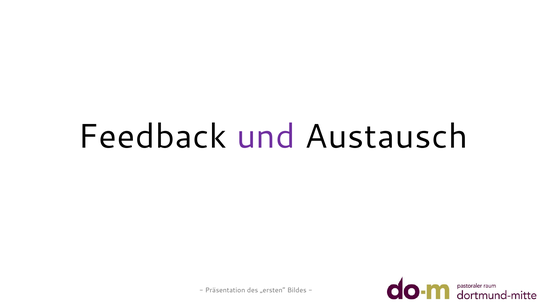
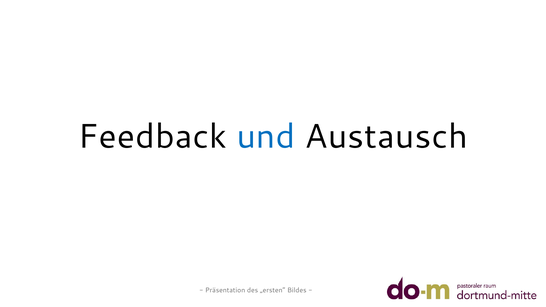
und colour: purple -> blue
